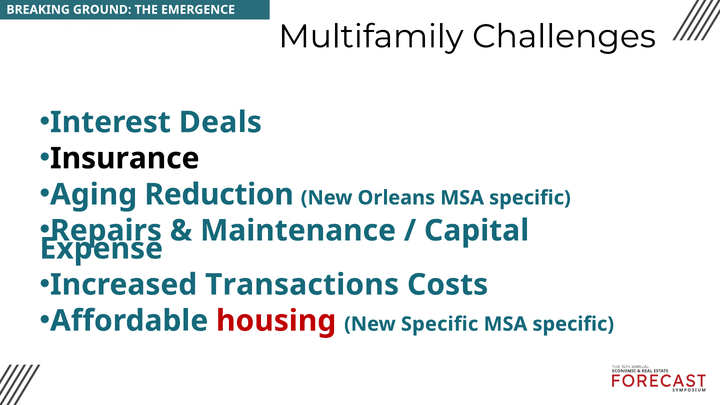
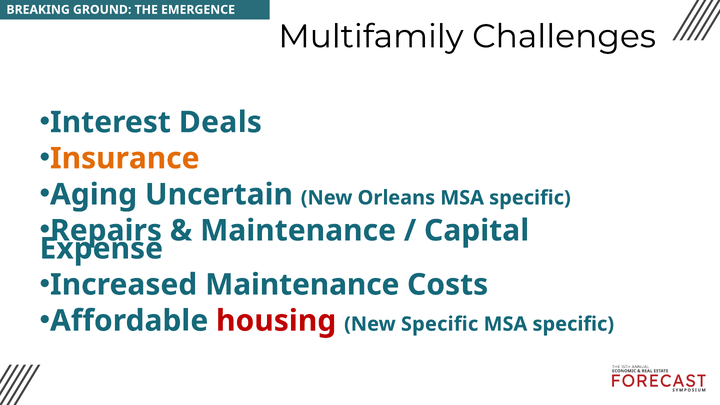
Insurance colour: black -> orange
Reduction: Reduction -> Uncertain
Increased Transactions: Transactions -> Maintenance
